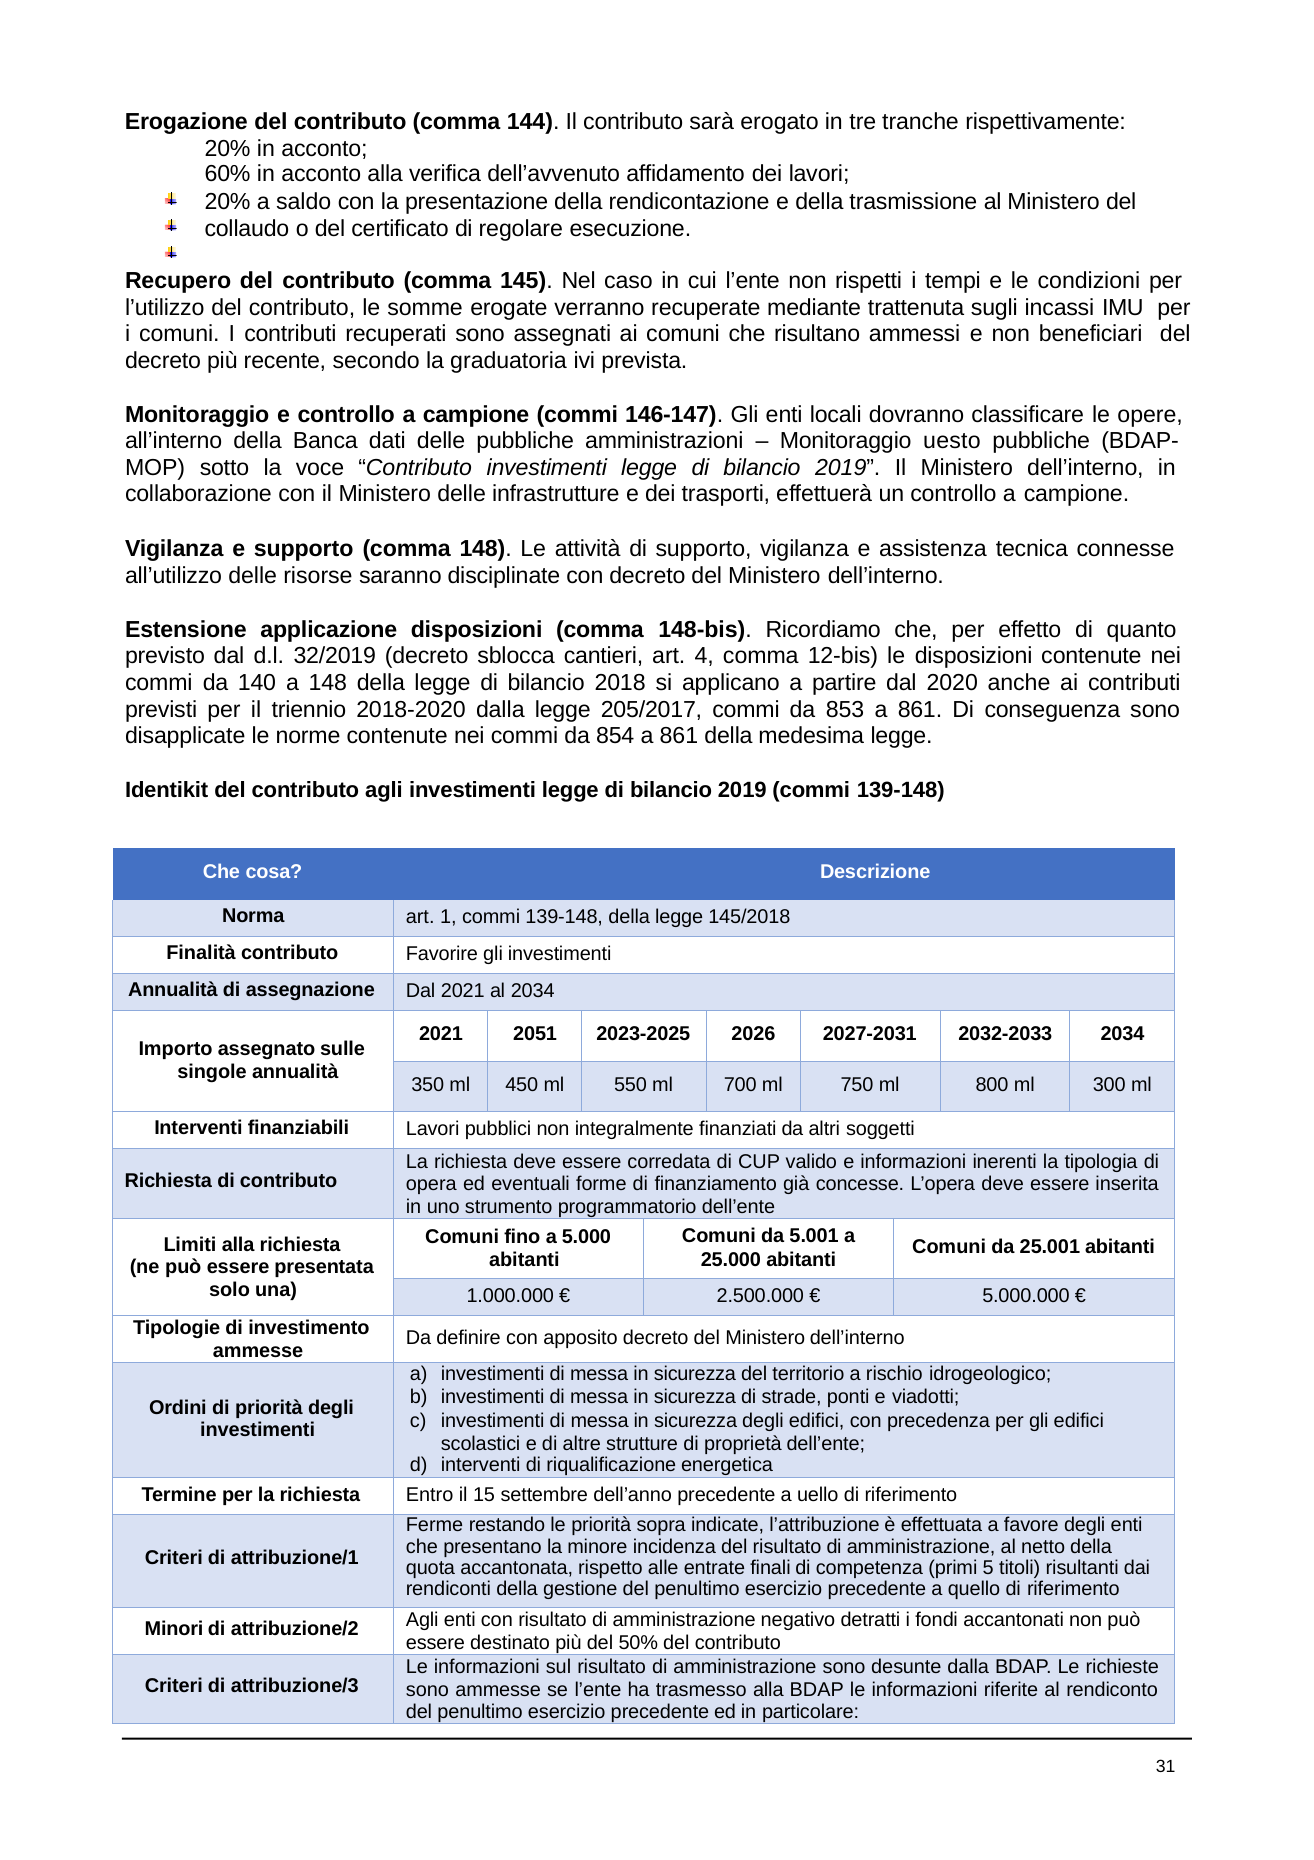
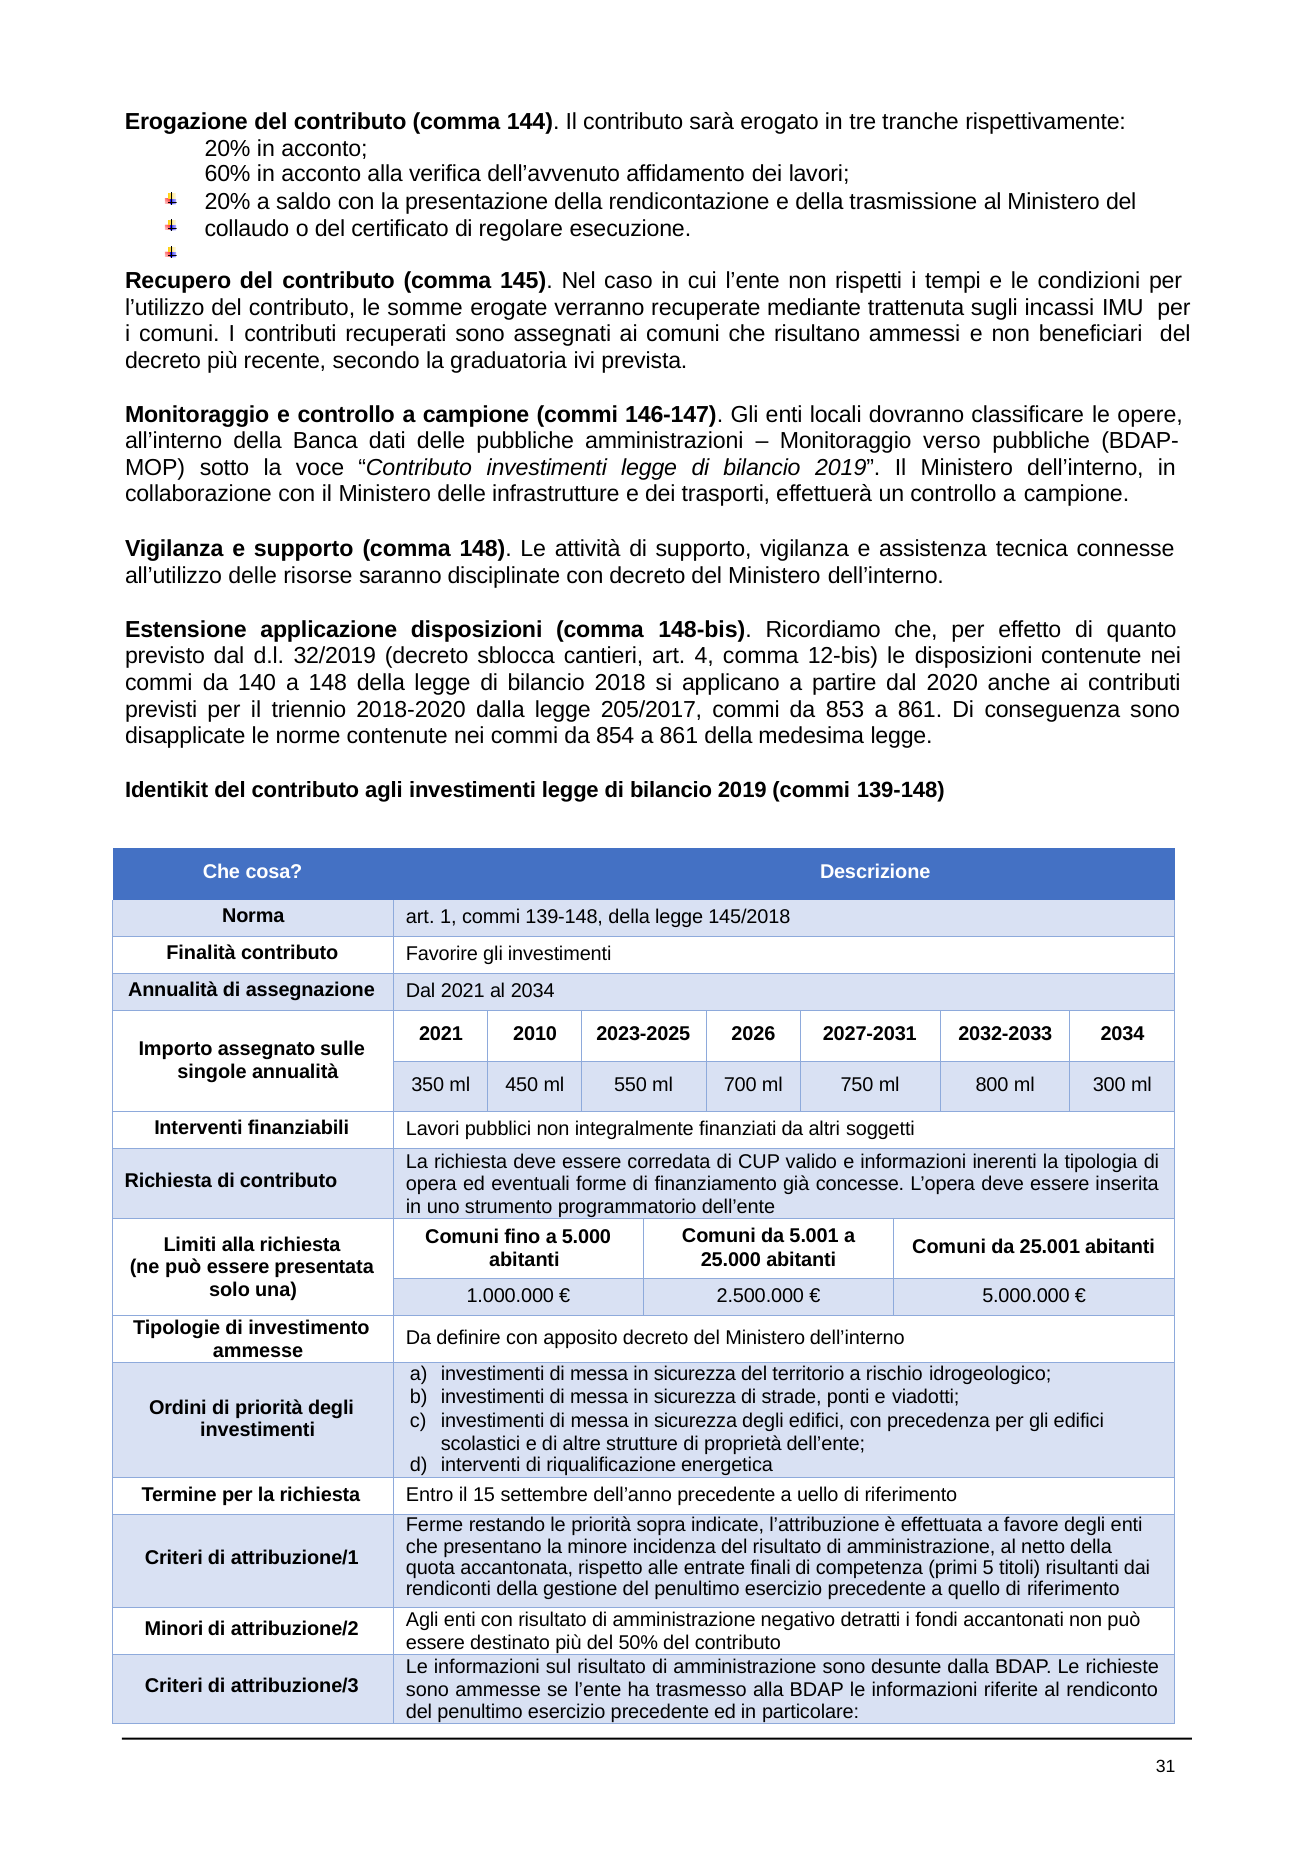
uesto: uesto -> verso
2051: 2051 -> 2010
